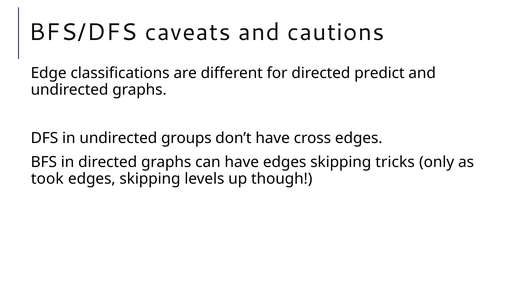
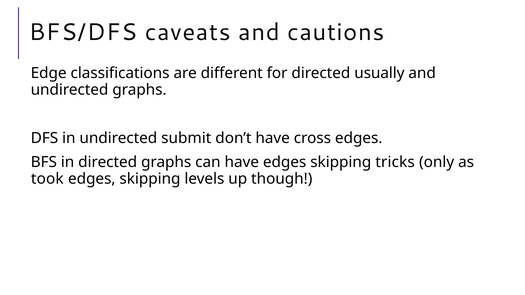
predict: predict -> usually
groups: groups -> submit
